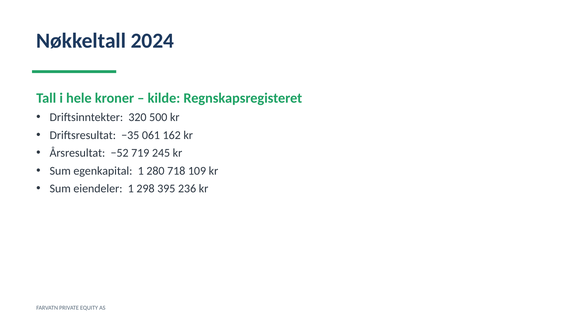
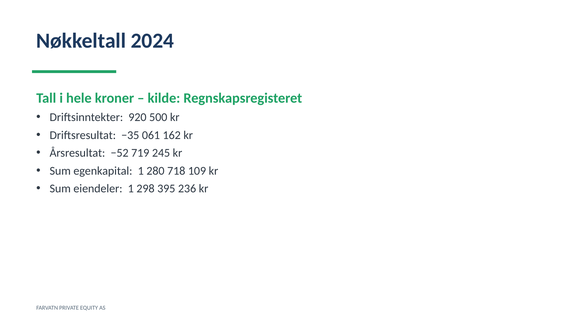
320: 320 -> 920
